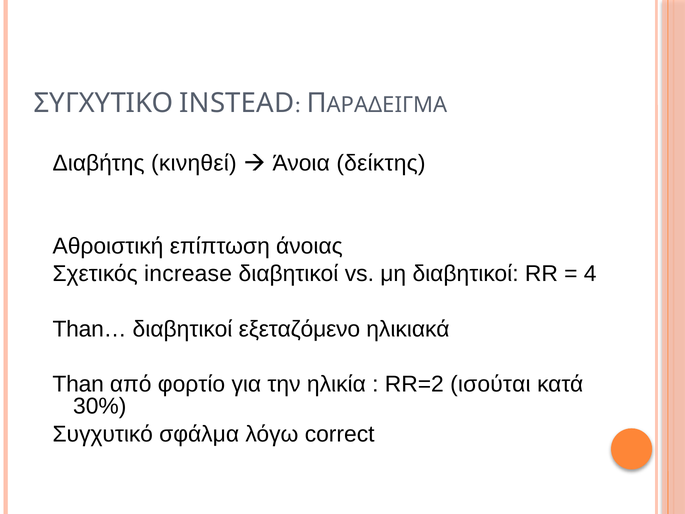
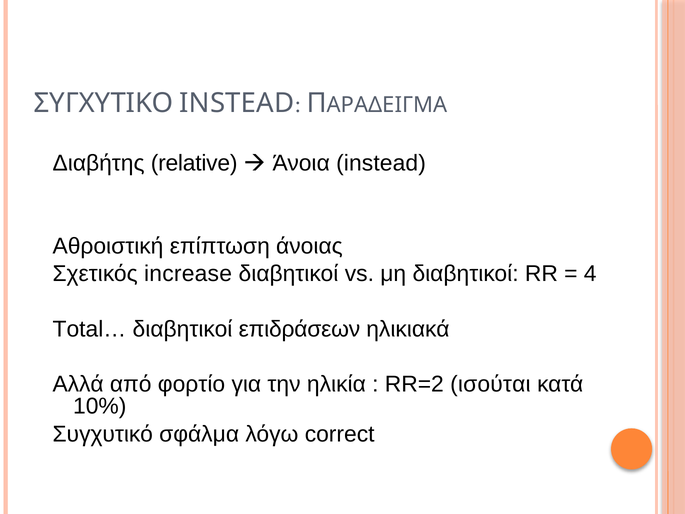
κινηθεί: κινηθεί -> relative
Άνοια δείκτης: δείκτης -> instead
Than…: Than… -> Total…
εξεταζόμενο: εξεταζόμενο -> επιδράσεων
Than: Than -> Αλλά
30%: 30% -> 10%
